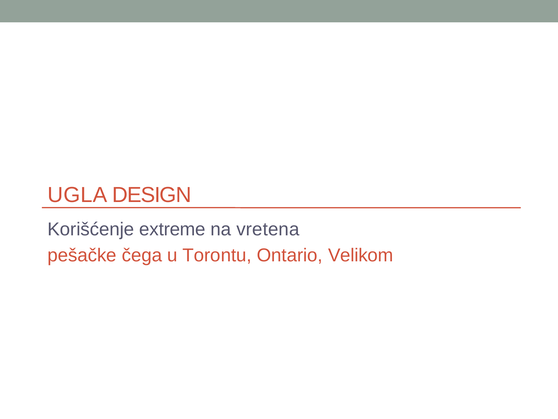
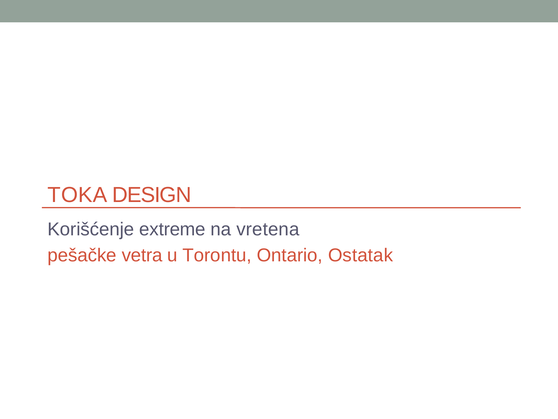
UGLA: UGLA -> TOKA
čega: čega -> vetra
Velikom: Velikom -> Ostatak
